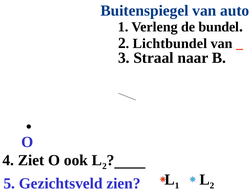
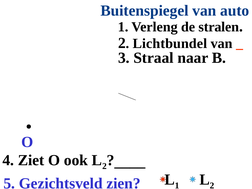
bundel: bundel -> stralen
